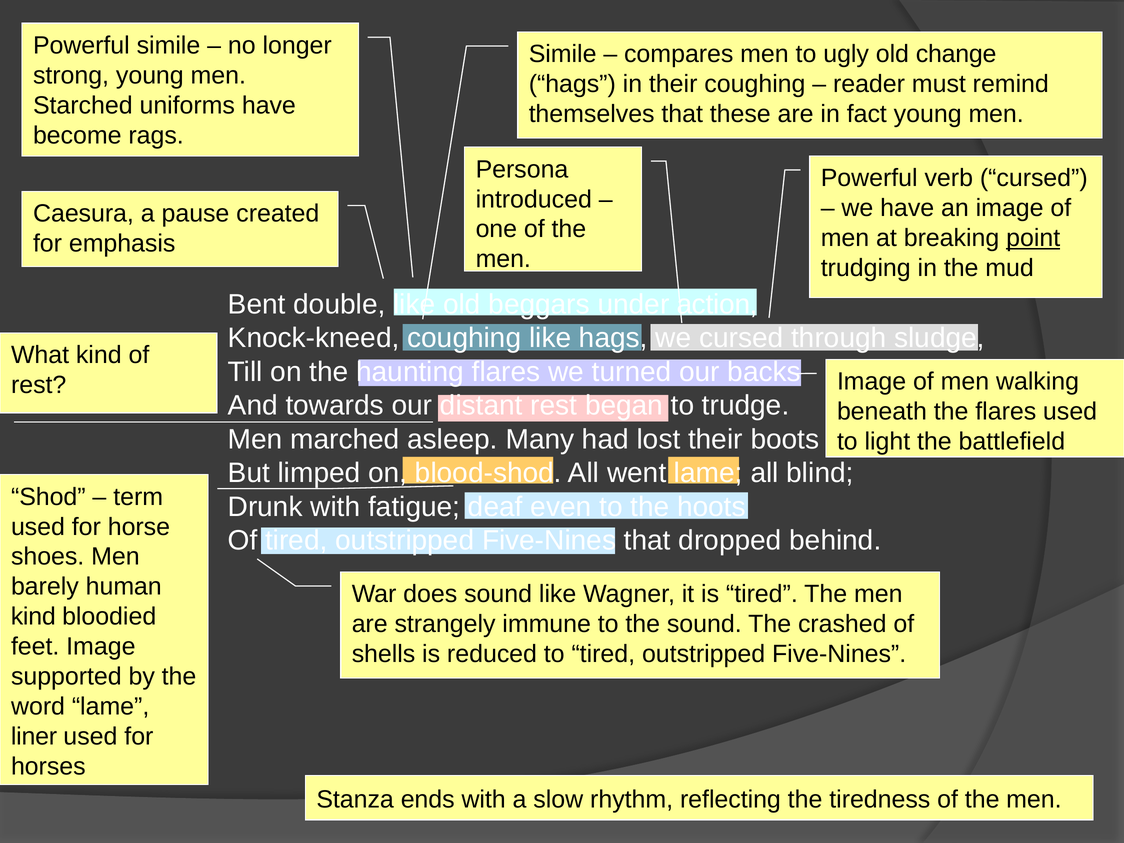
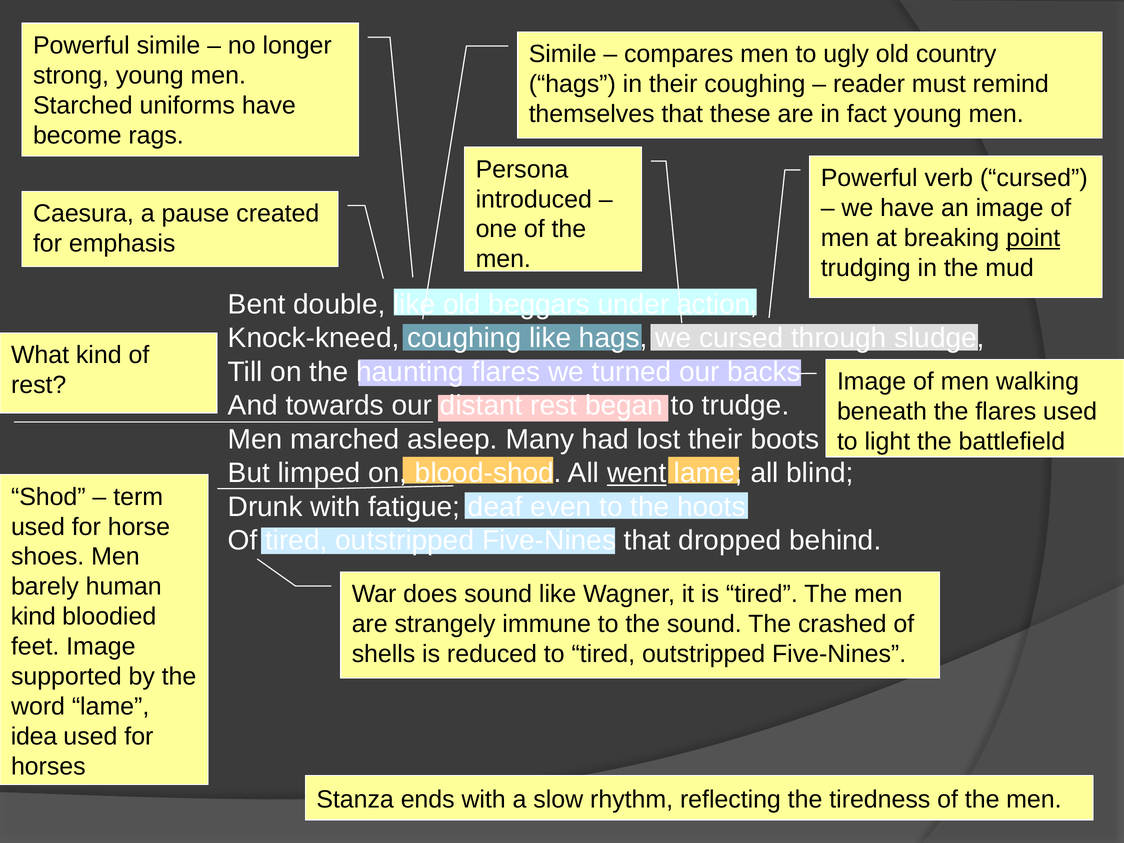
change: change -> country
went underline: none -> present
liner: liner -> idea
